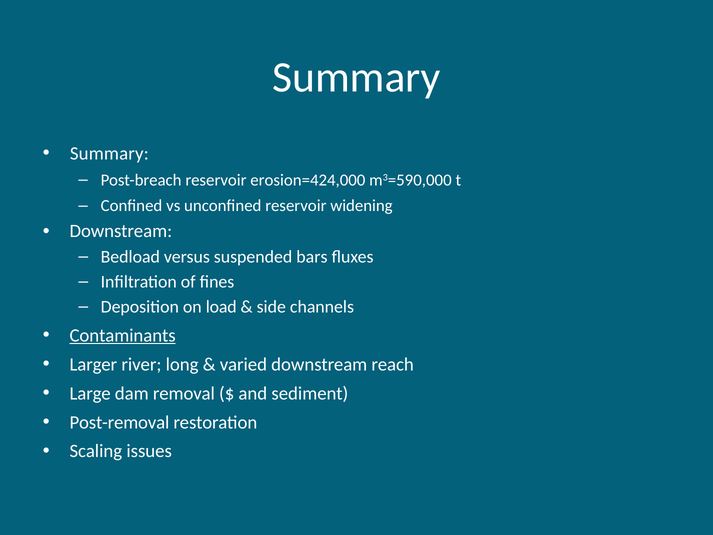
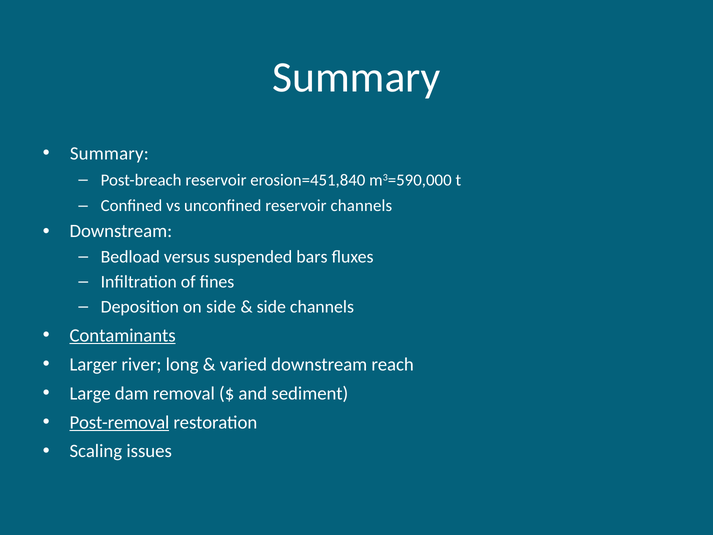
erosion=424,000: erosion=424,000 -> erosion=451,840
reservoir widening: widening -> channels
on load: load -> side
Post-removal underline: none -> present
